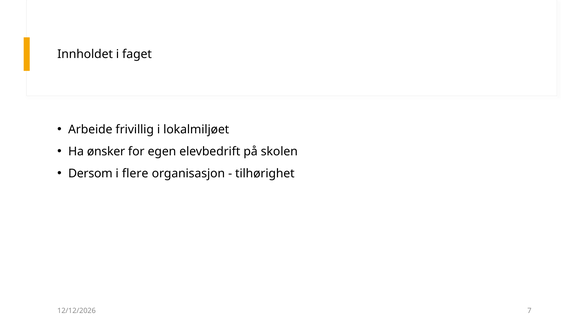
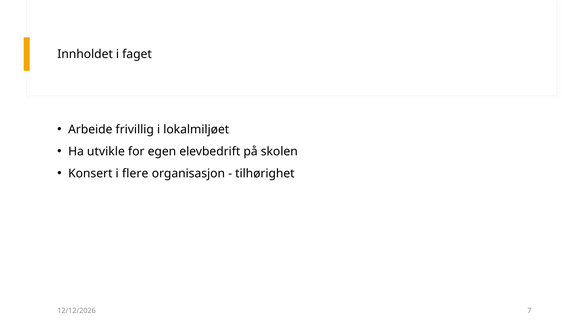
ønsker: ønsker -> utvikle
Dersom: Dersom -> Konsert
